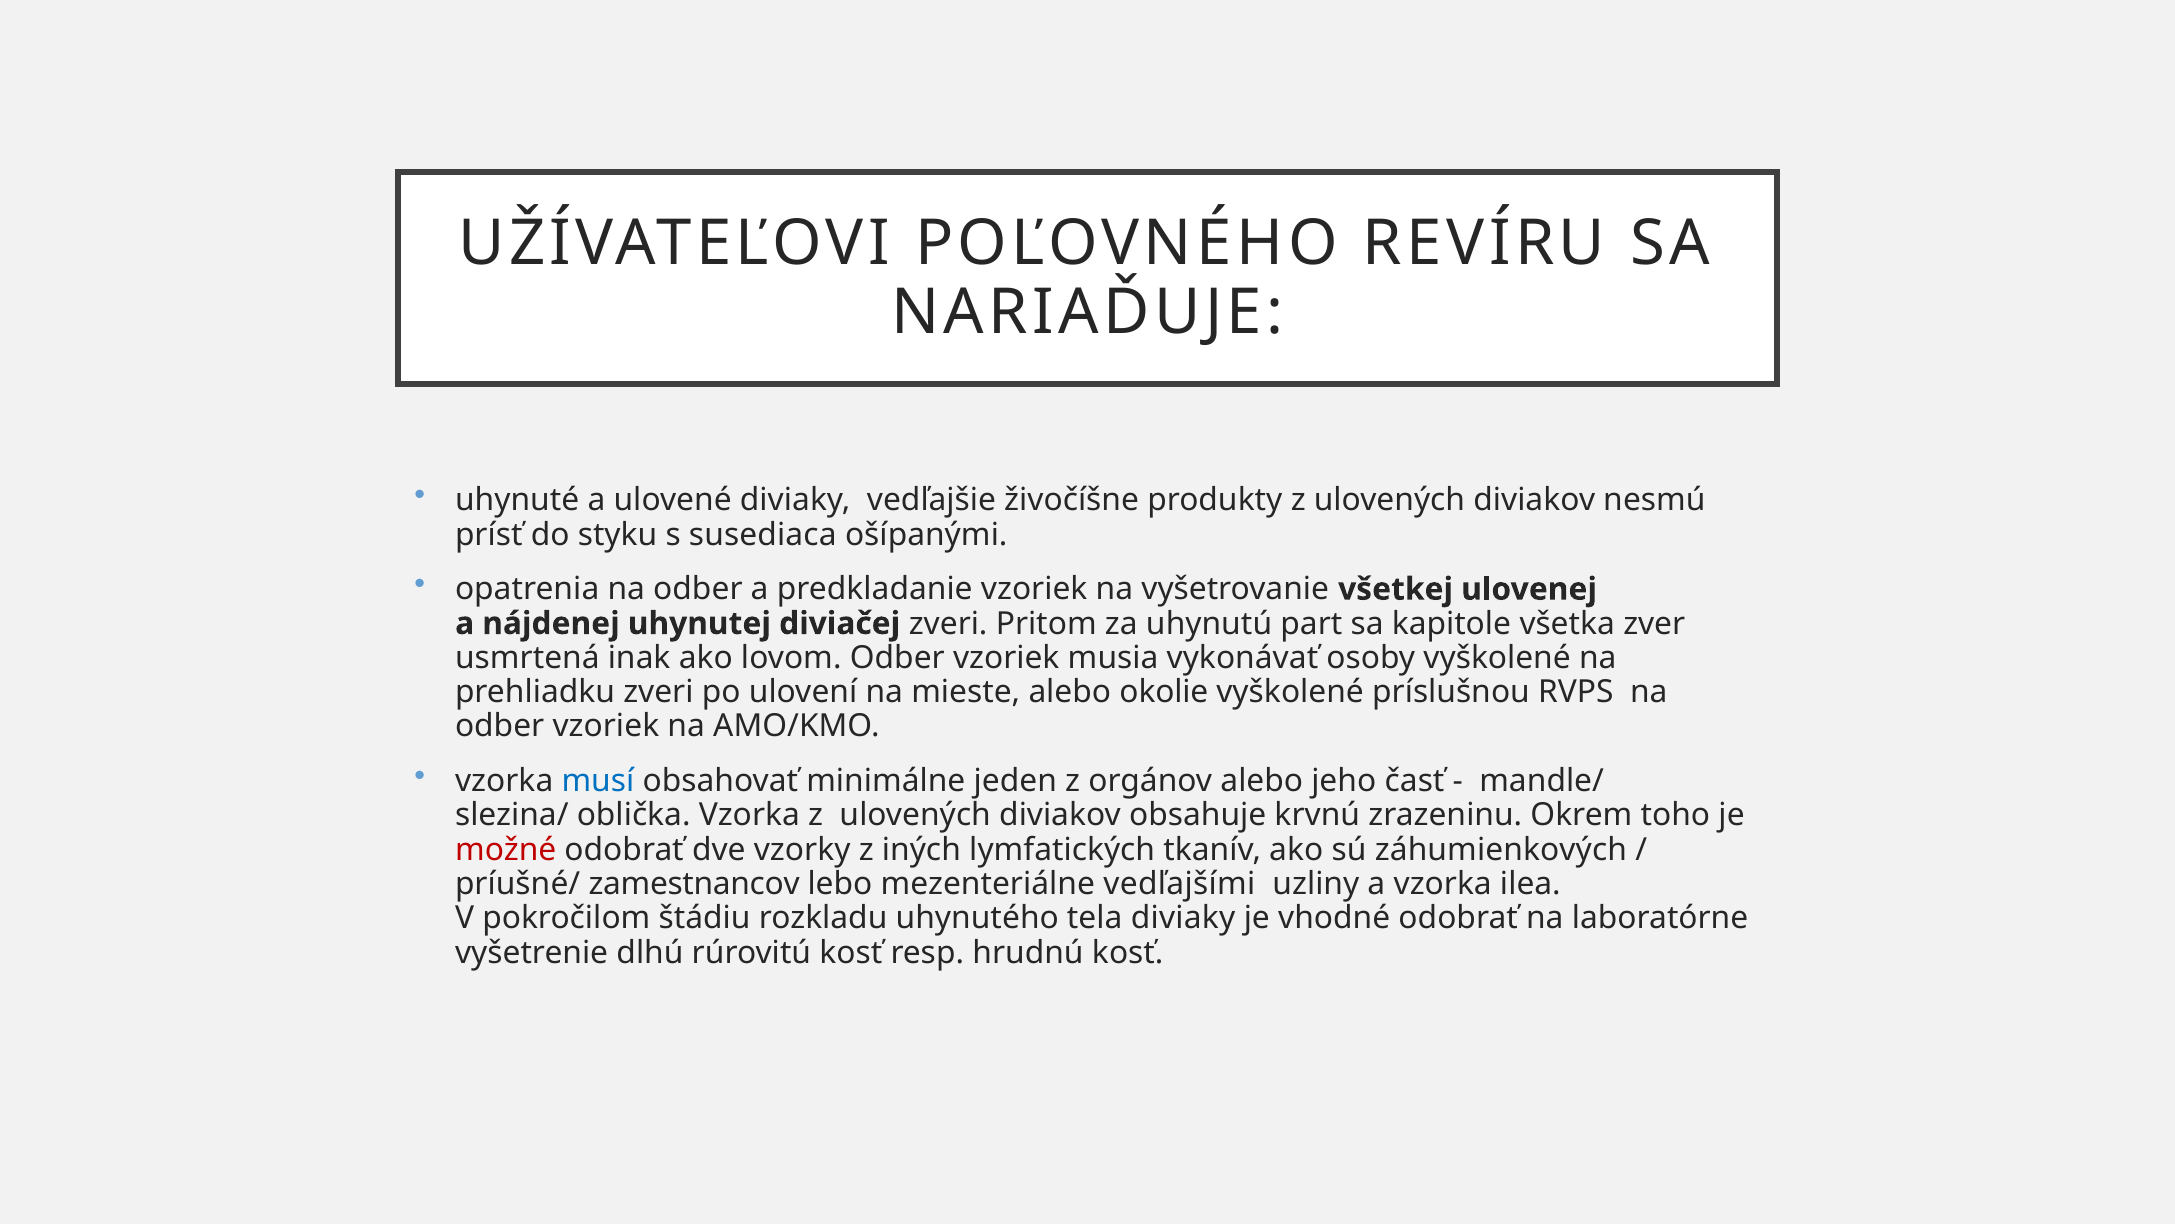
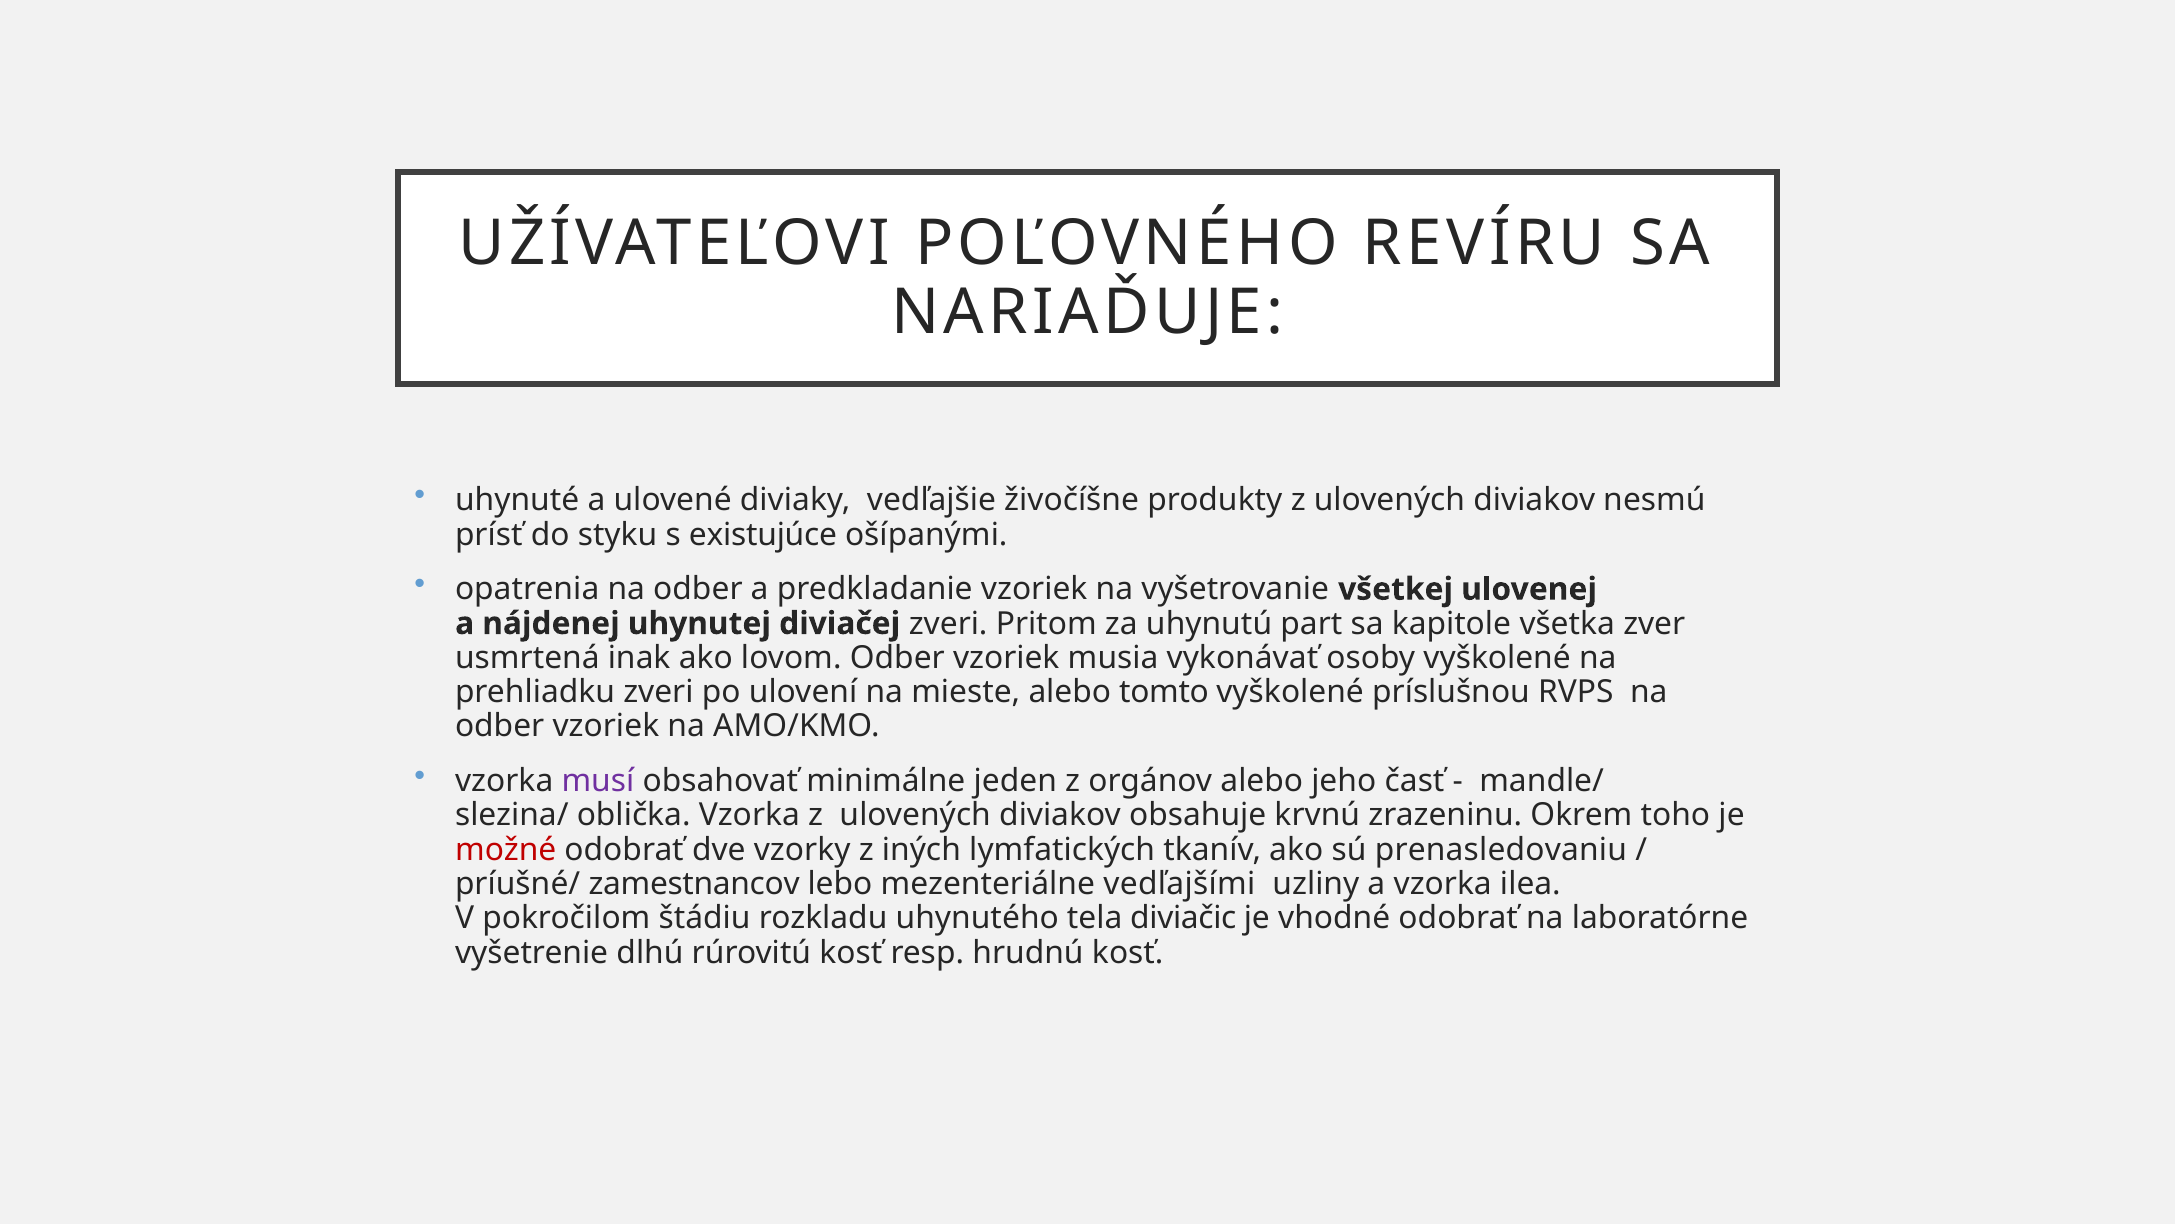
susediaca: susediaca -> existujúce
okolie: okolie -> tomto
musí colour: blue -> purple
záhumienkových: záhumienkových -> prenasledovaniu
tela diviaky: diviaky -> diviačic
